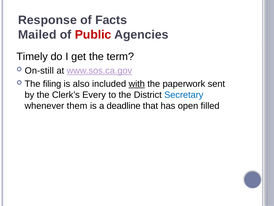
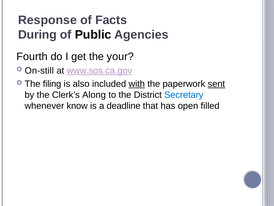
Mailed: Mailed -> During
Public colour: red -> black
Timely: Timely -> Fourth
term: term -> your
sent underline: none -> present
Every: Every -> Along
them: them -> know
